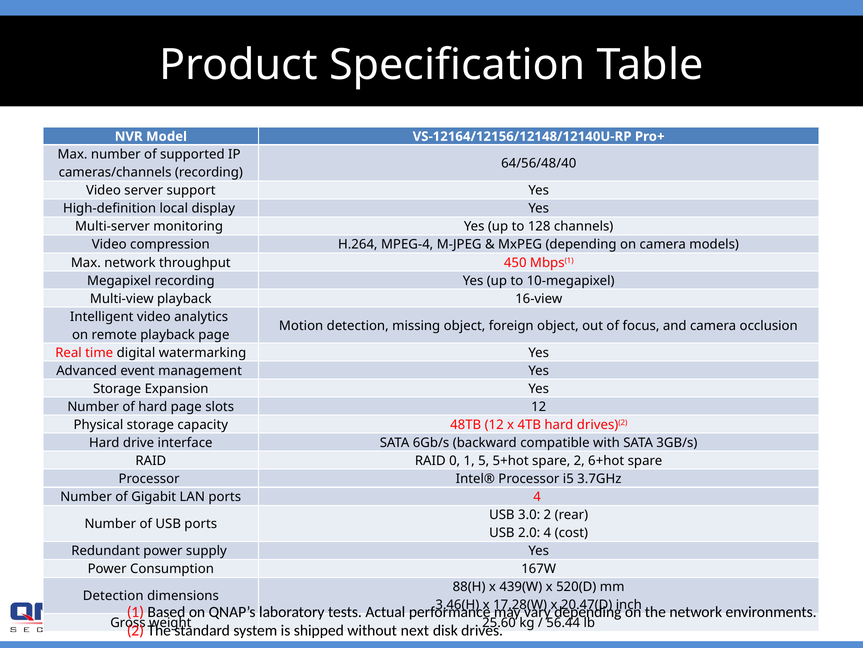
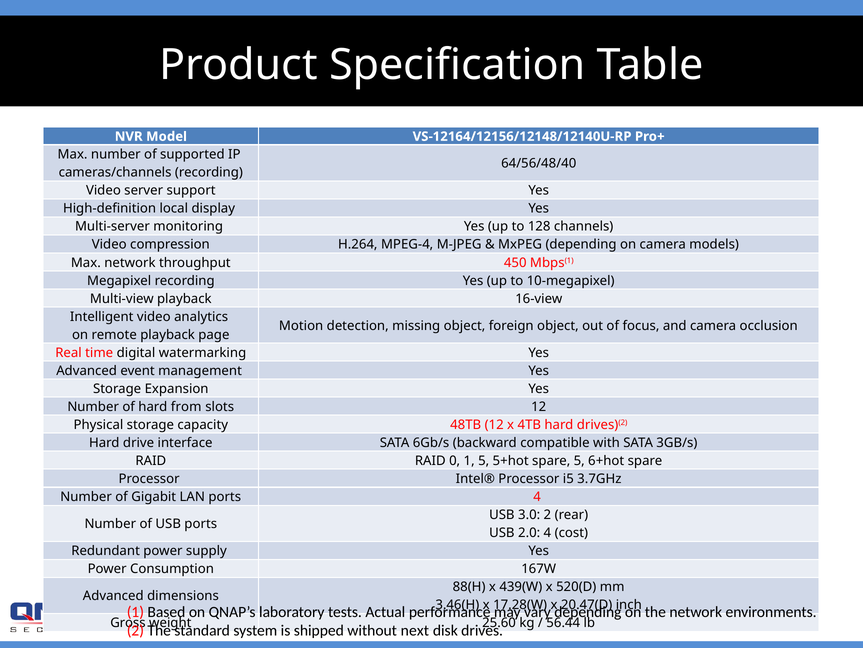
hard page: page -> from
spare 2: 2 -> 5
Detection at (113, 595): Detection -> Advanced
